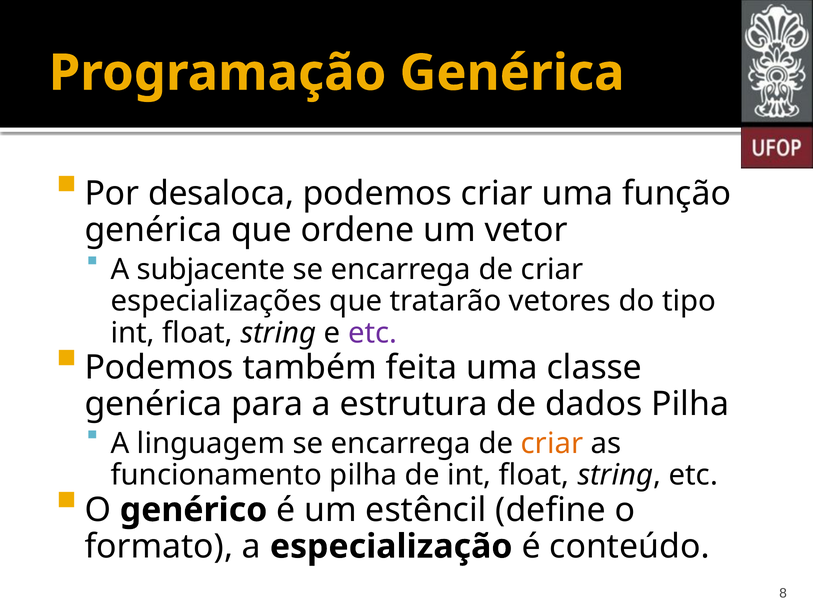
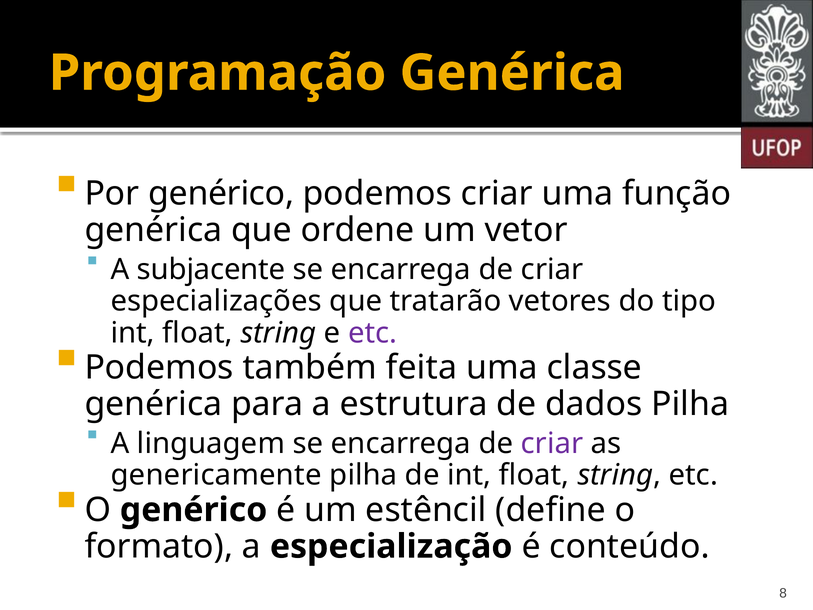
Por desaloca: desaloca -> genérico
criar at (552, 443) colour: orange -> purple
funcionamento: funcionamento -> genericamente
